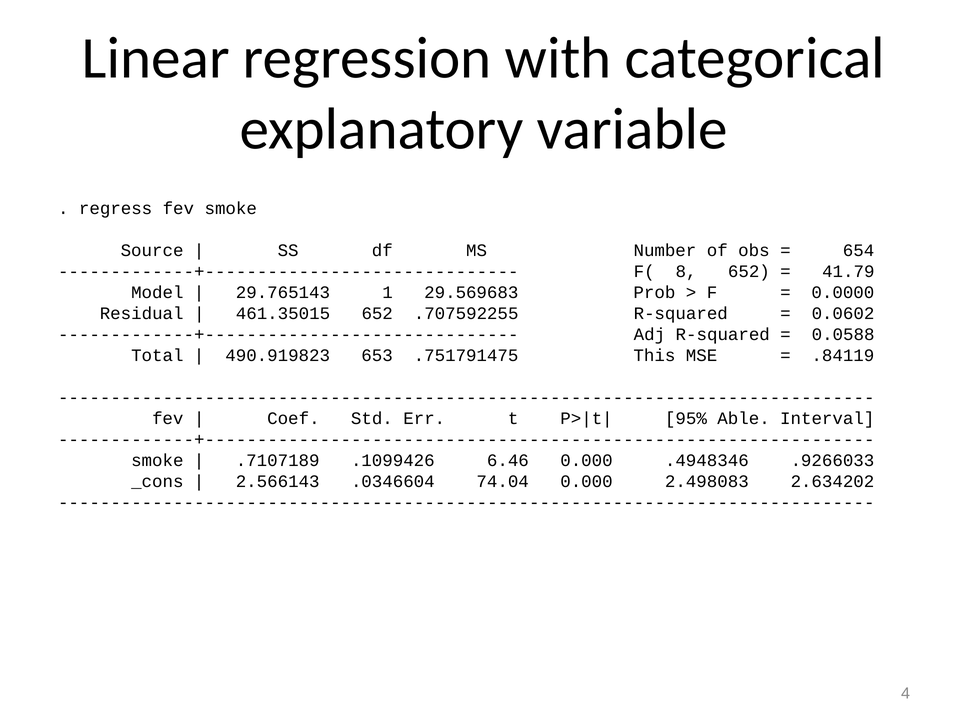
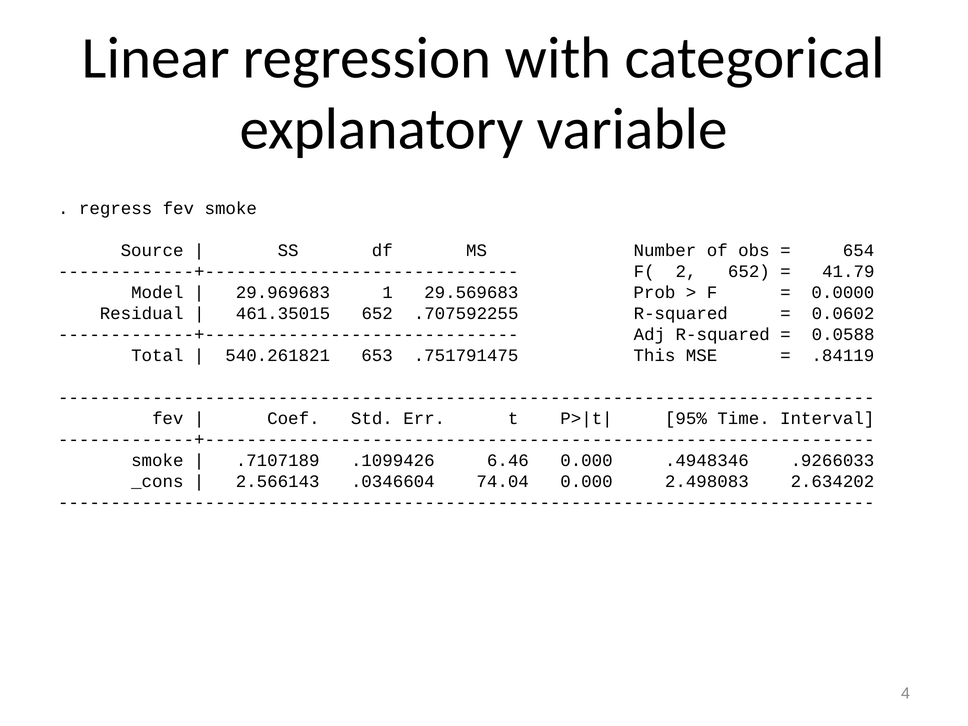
8: 8 -> 2
29.765143: 29.765143 -> 29.969683
490.919823: 490.919823 -> 540.261821
Able: Able -> Time
